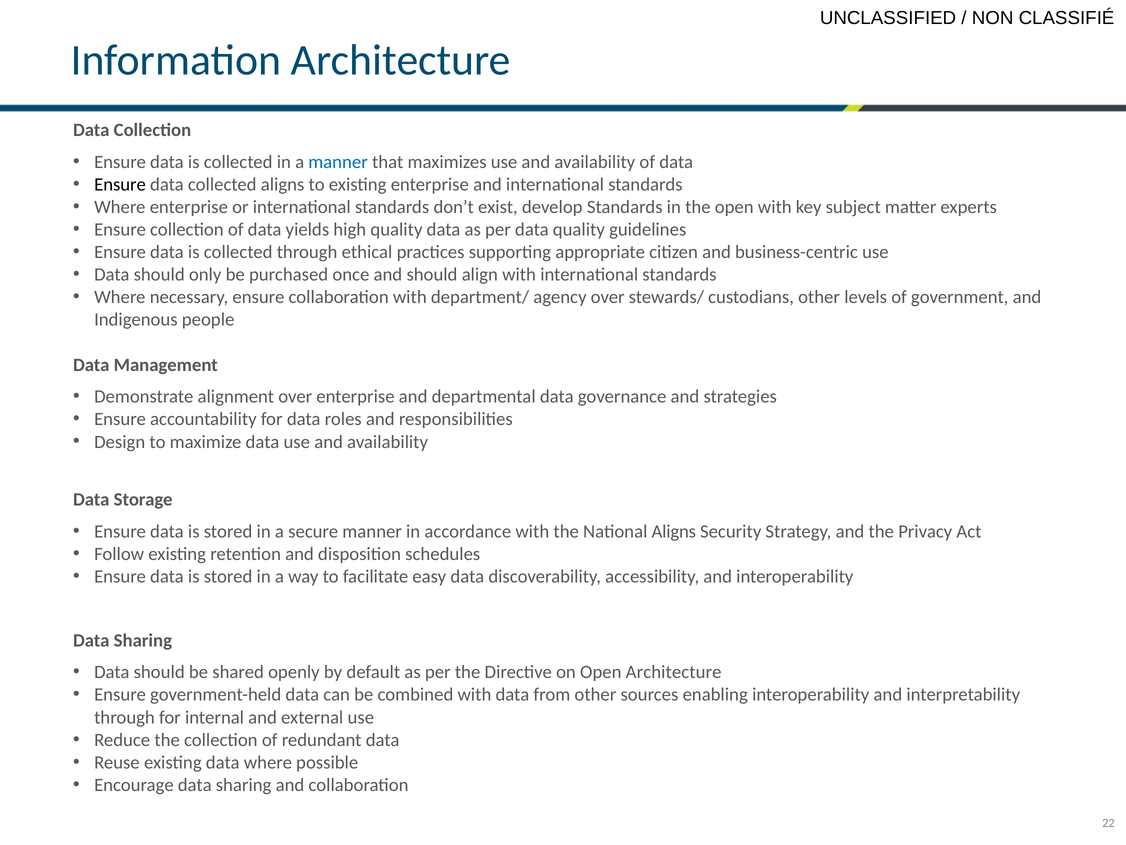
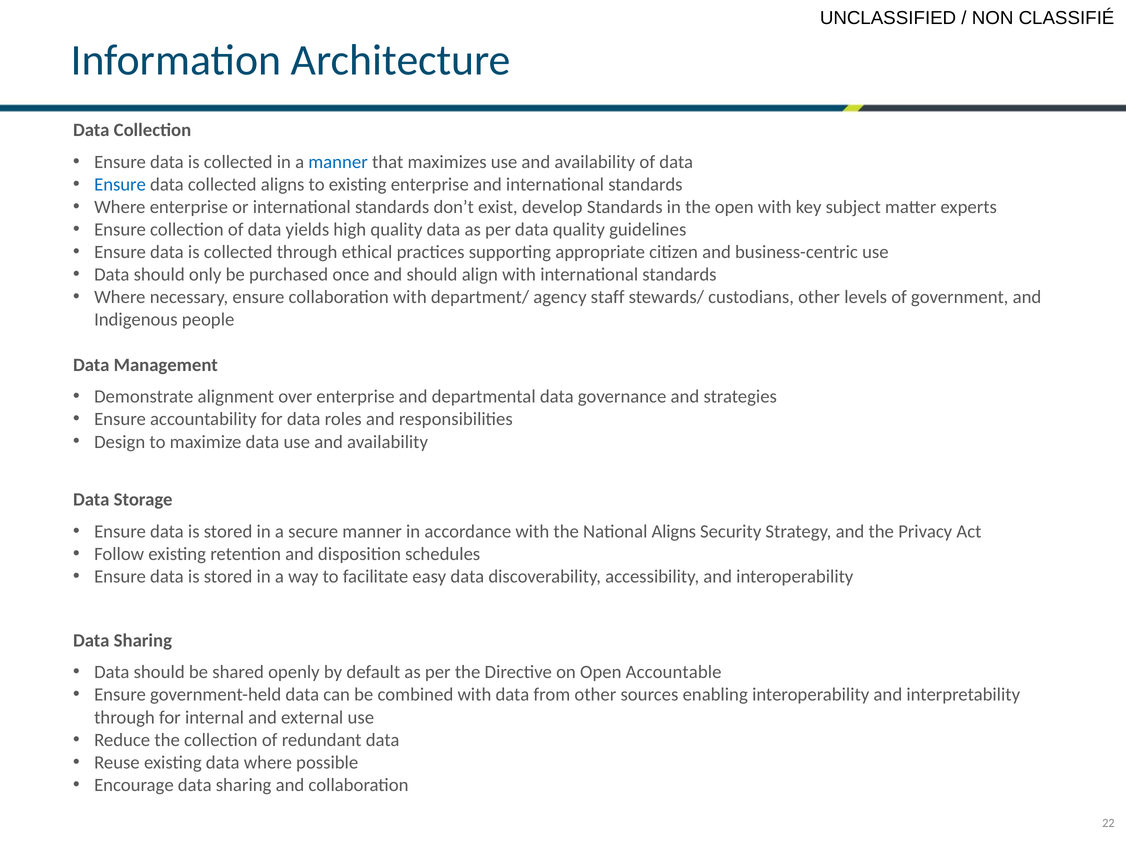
Ensure at (120, 184) colour: black -> blue
agency over: over -> staff
Open Architecture: Architecture -> Accountable
